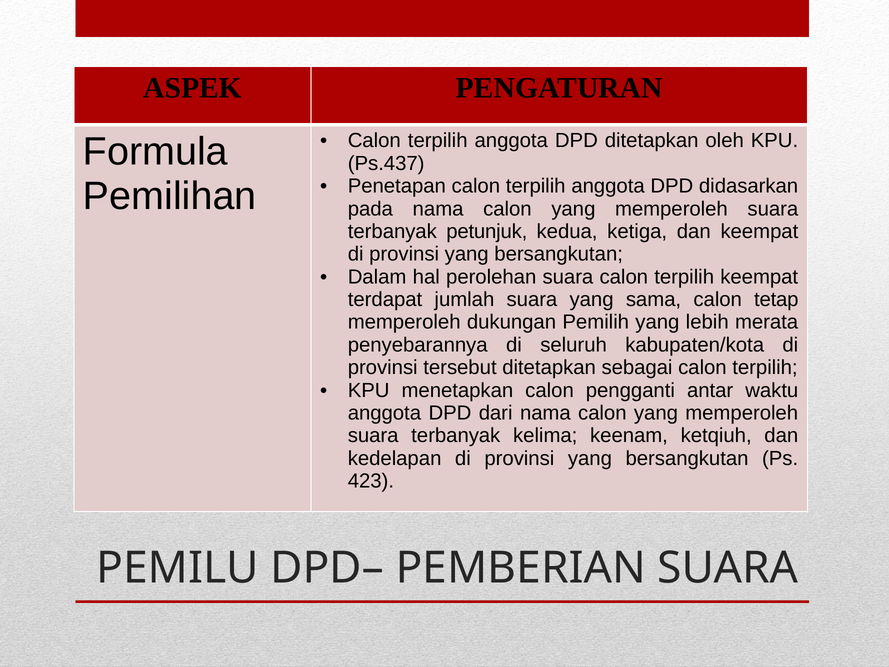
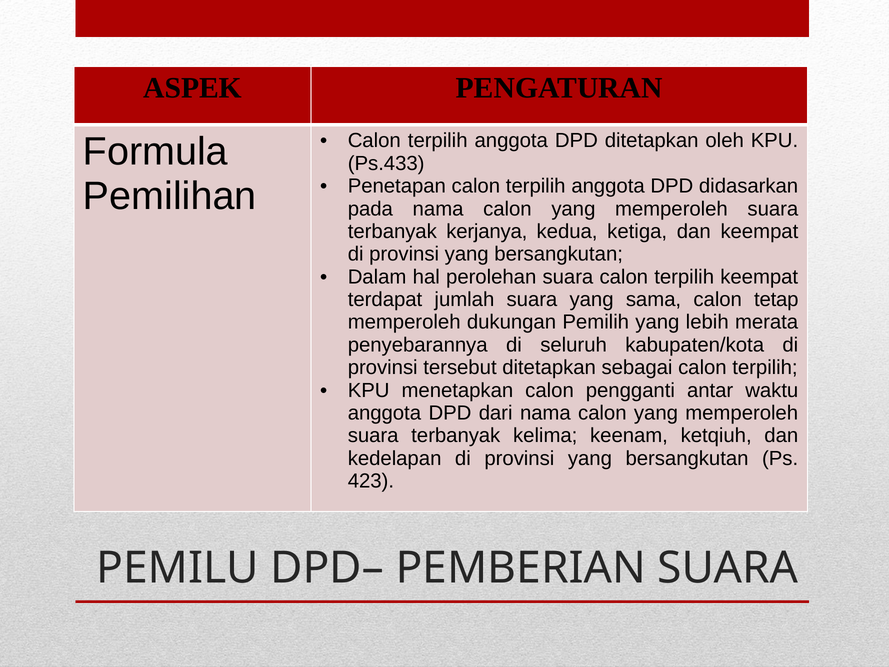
Ps.437: Ps.437 -> Ps.433
petunjuk: petunjuk -> kerjanya
